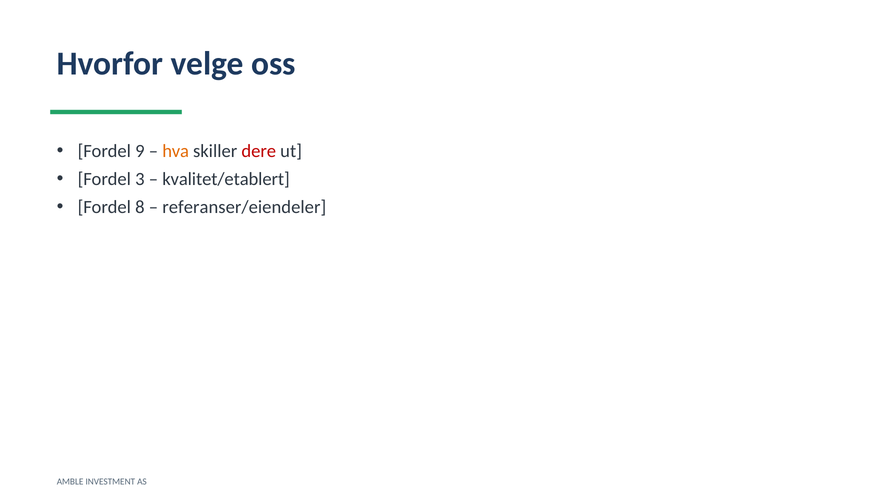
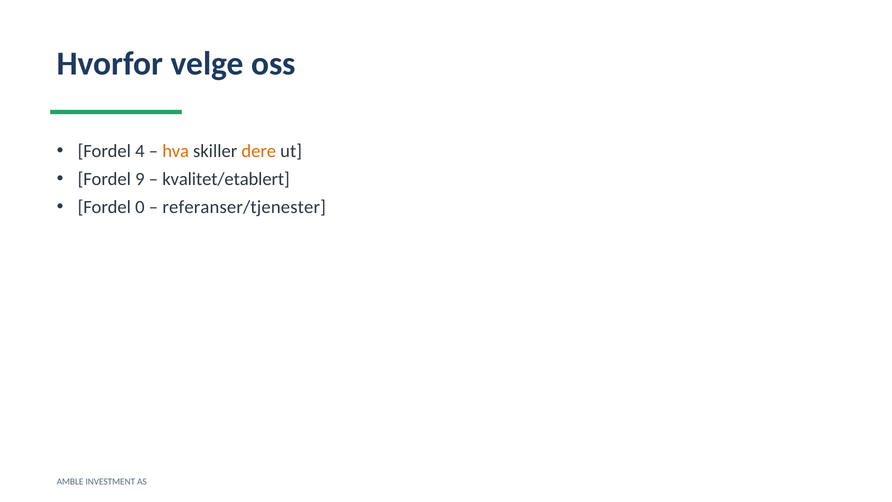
9: 9 -> 4
dere colour: red -> orange
3: 3 -> 9
8: 8 -> 0
referanser/eiendeler: referanser/eiendeler -> referanser/tjenester
